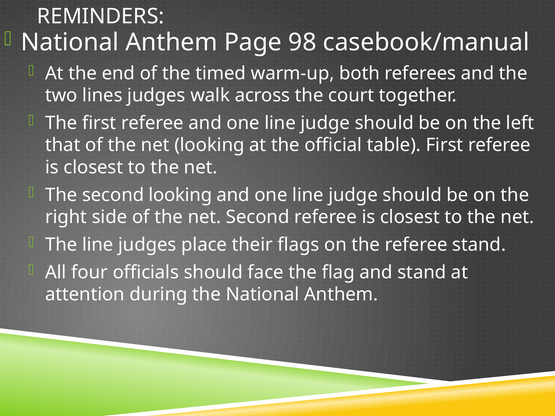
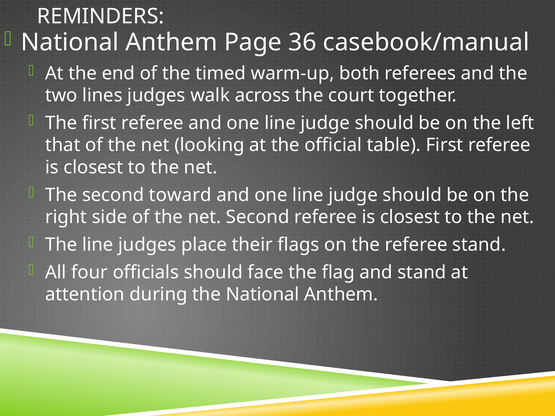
98: 98 -> 36
second looking: looking -> toward
